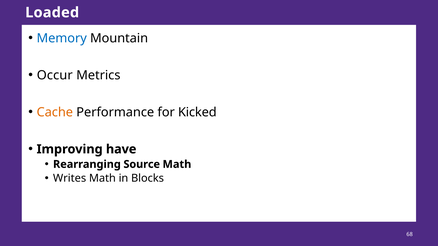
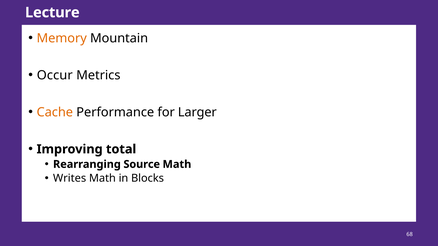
Loaded: Loaded -> Lecture
Memory colour: blue -> orange
Kicked: Kicked -> Larger
have: have -> total
